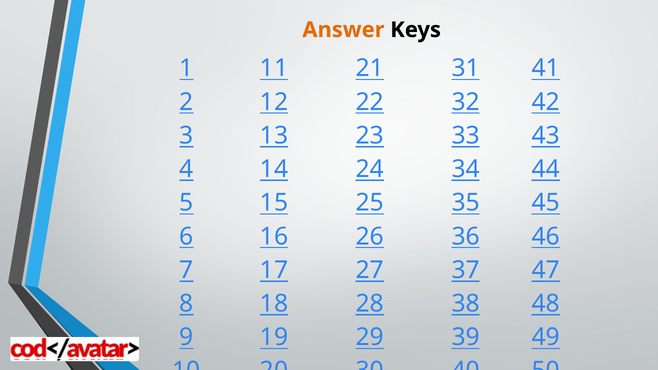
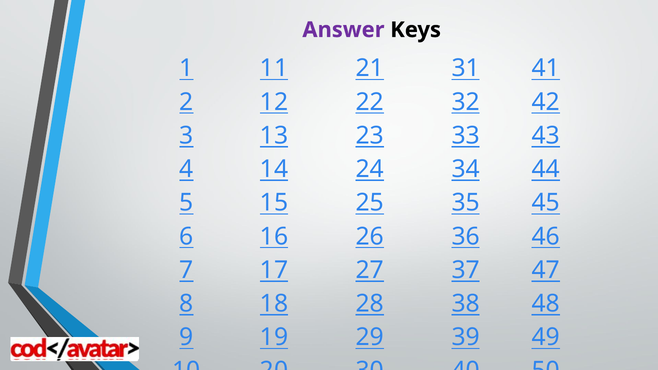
Answer colour: orange -> purple
